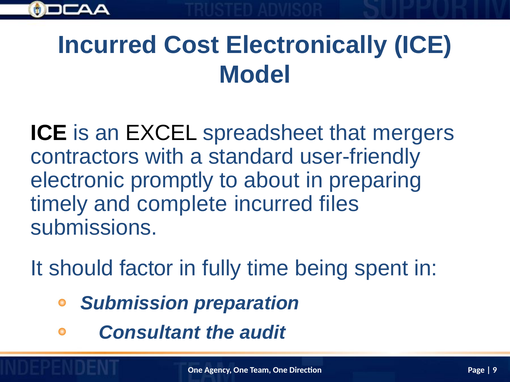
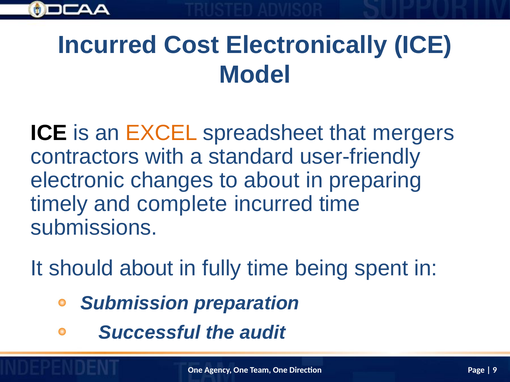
EXCEL colour: black -> orange
promptly: promptly -> changes
incurred files: files -> time
should factor: factor -> about
Consultant: Consultant -> Successful
